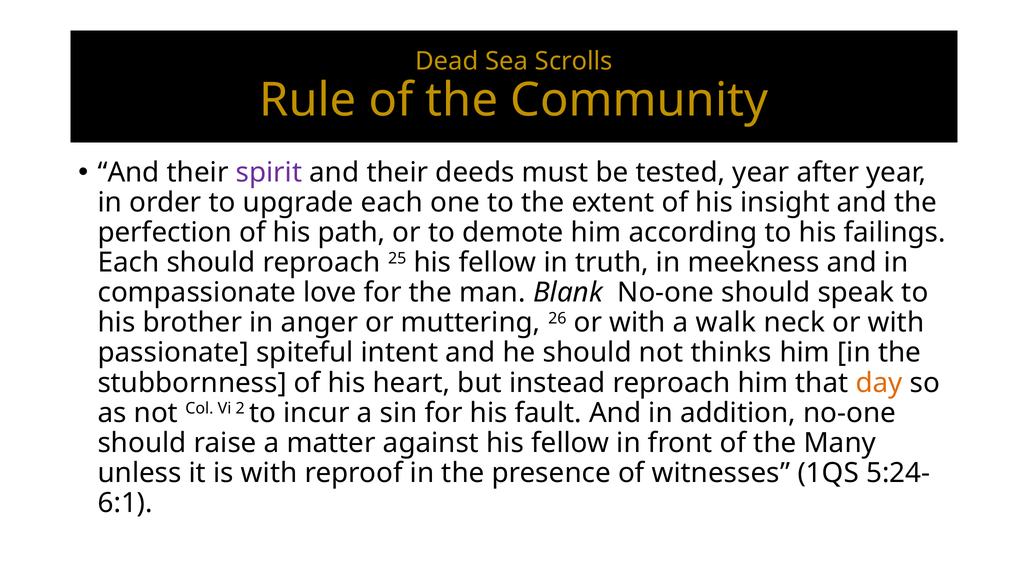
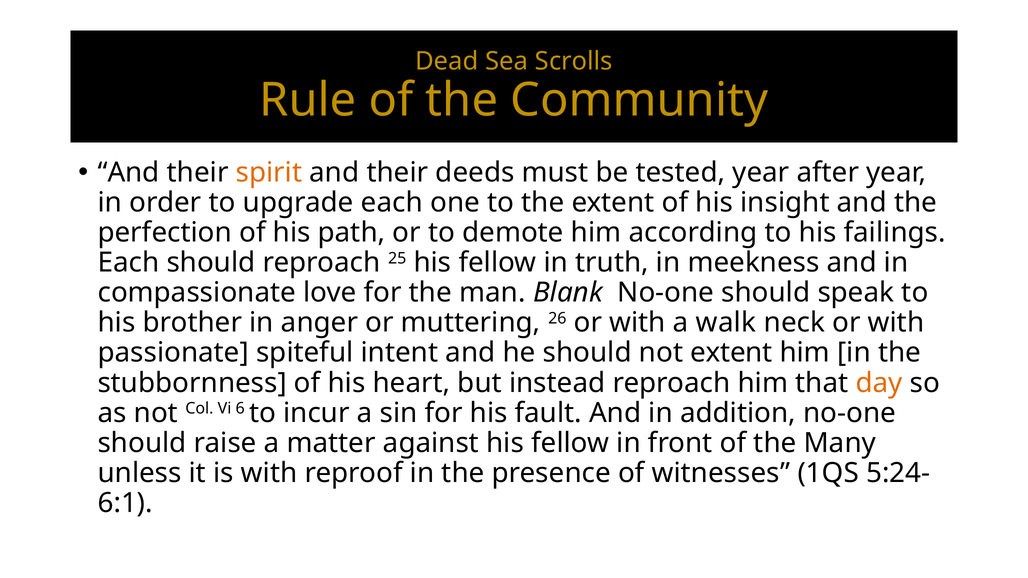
spirit colour: purple -> orange
not thinks: thinks -> extent
2: 2 -> 6
